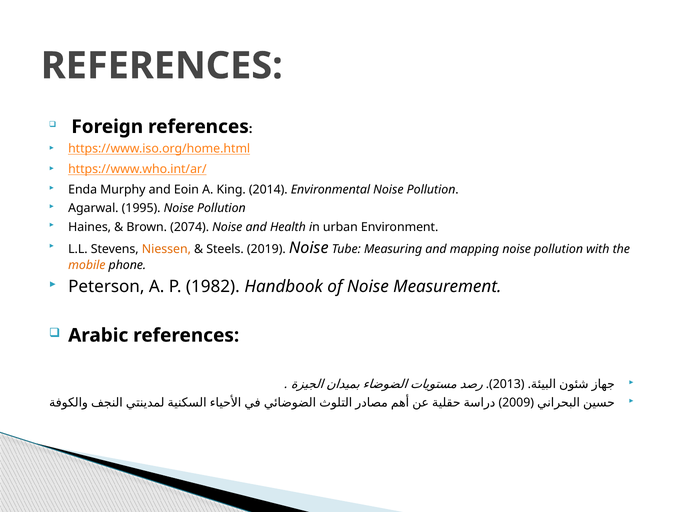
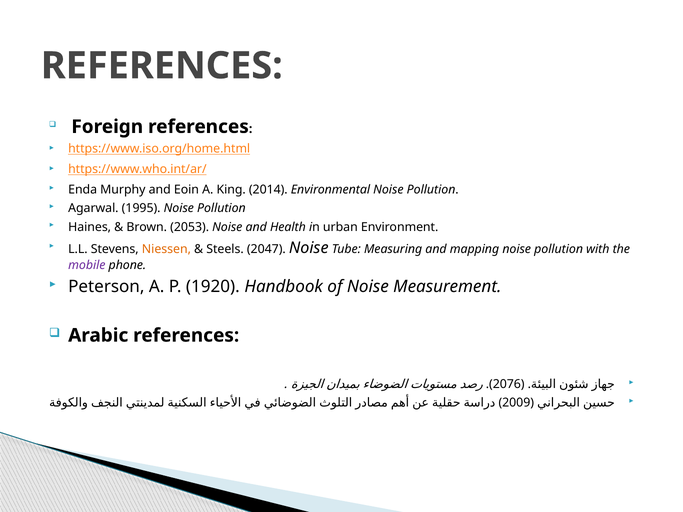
2074: 2074 -> 2053
2019: 2019 -> 2047
mobile colour: orange -> purple
1982: 1982 -> 1920
2013: 2013 -> 2076
